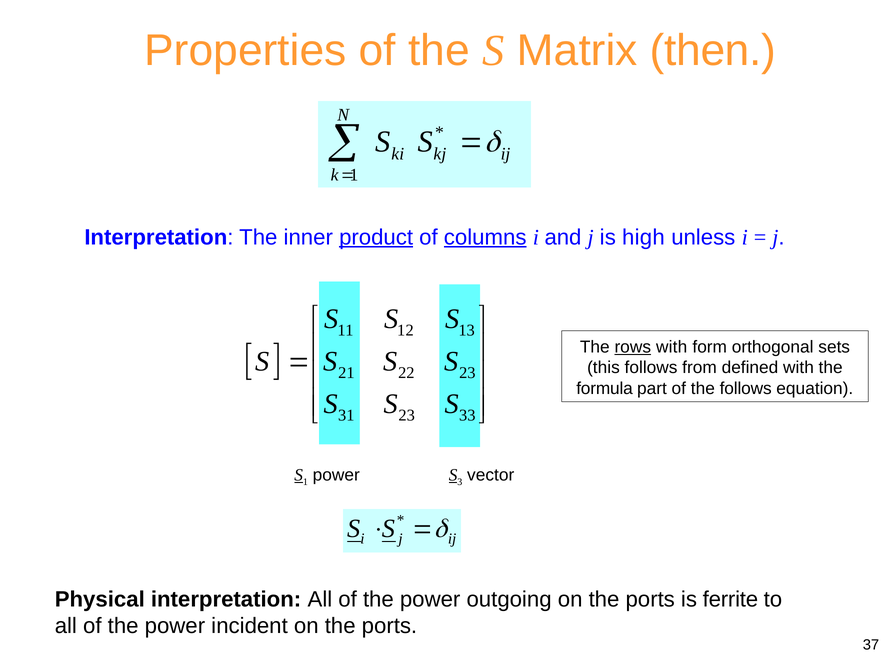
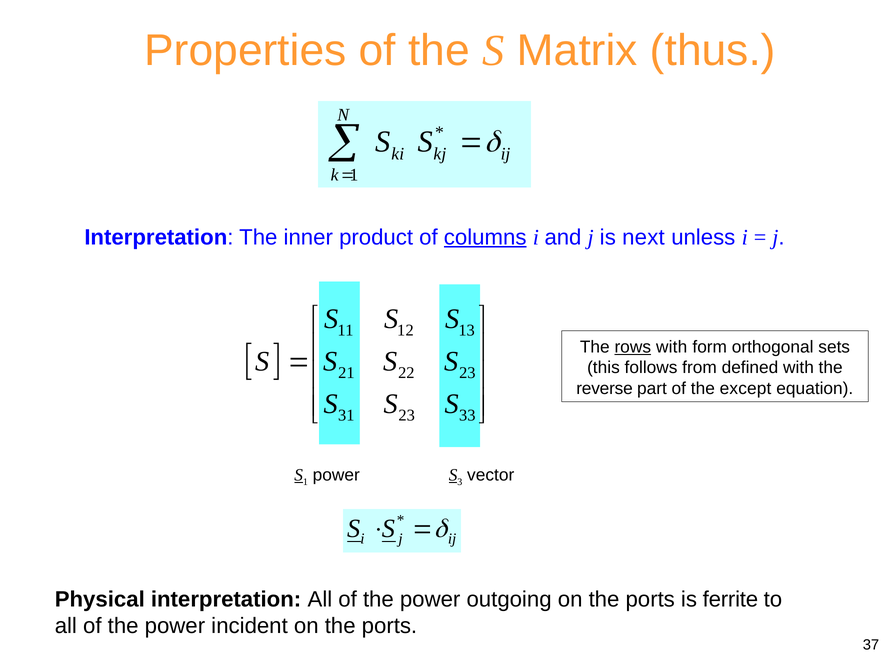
then: then -> thus
product underline: present -> none
high: high -> next
formula: formula -> reverse
the follows: follows -> except
